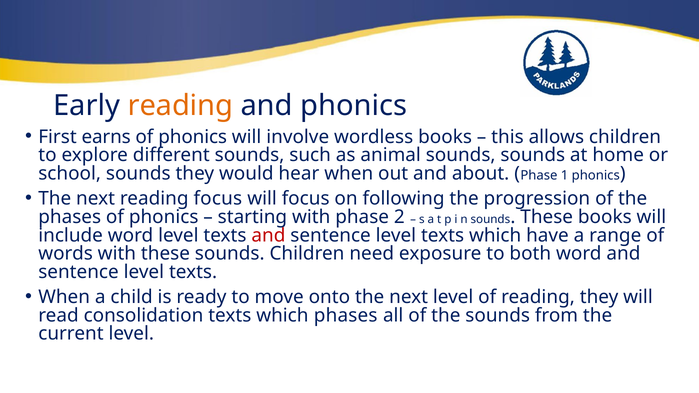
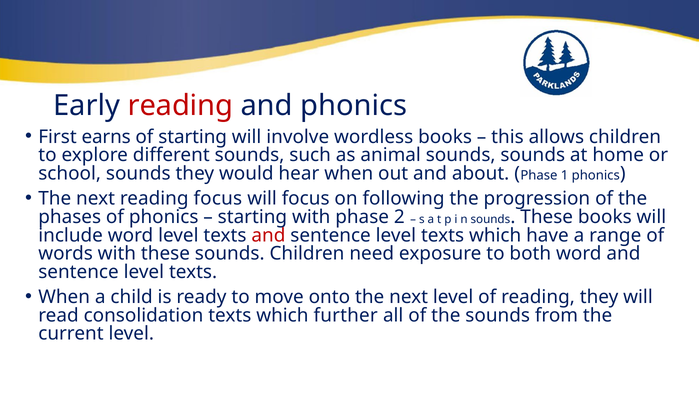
reading at (180, 106) colour: orange -> red
phonics at (193, 137): phonics -> starting
which phases: phases -> further
